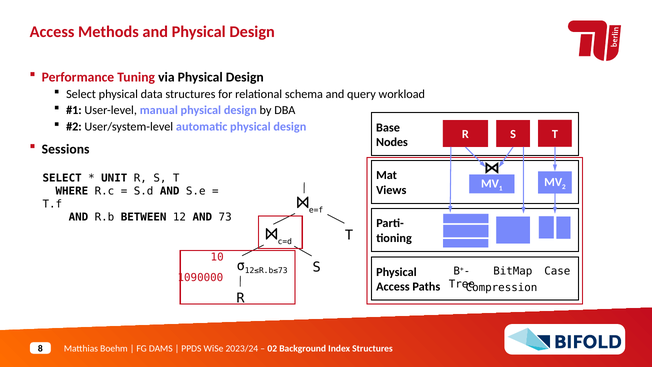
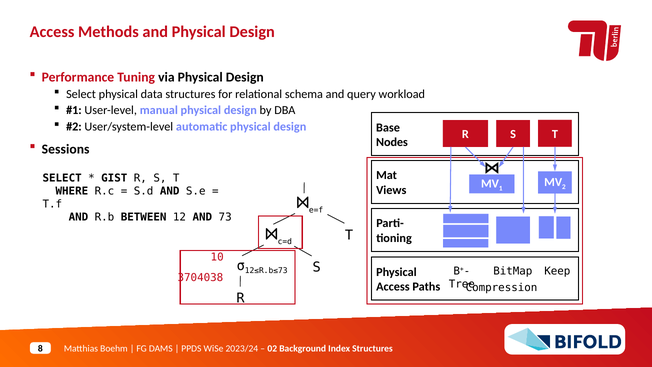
UNIT: UNIT -> GIST
Case: Case -> Keep
1090000: 1090000 -> 3704038
